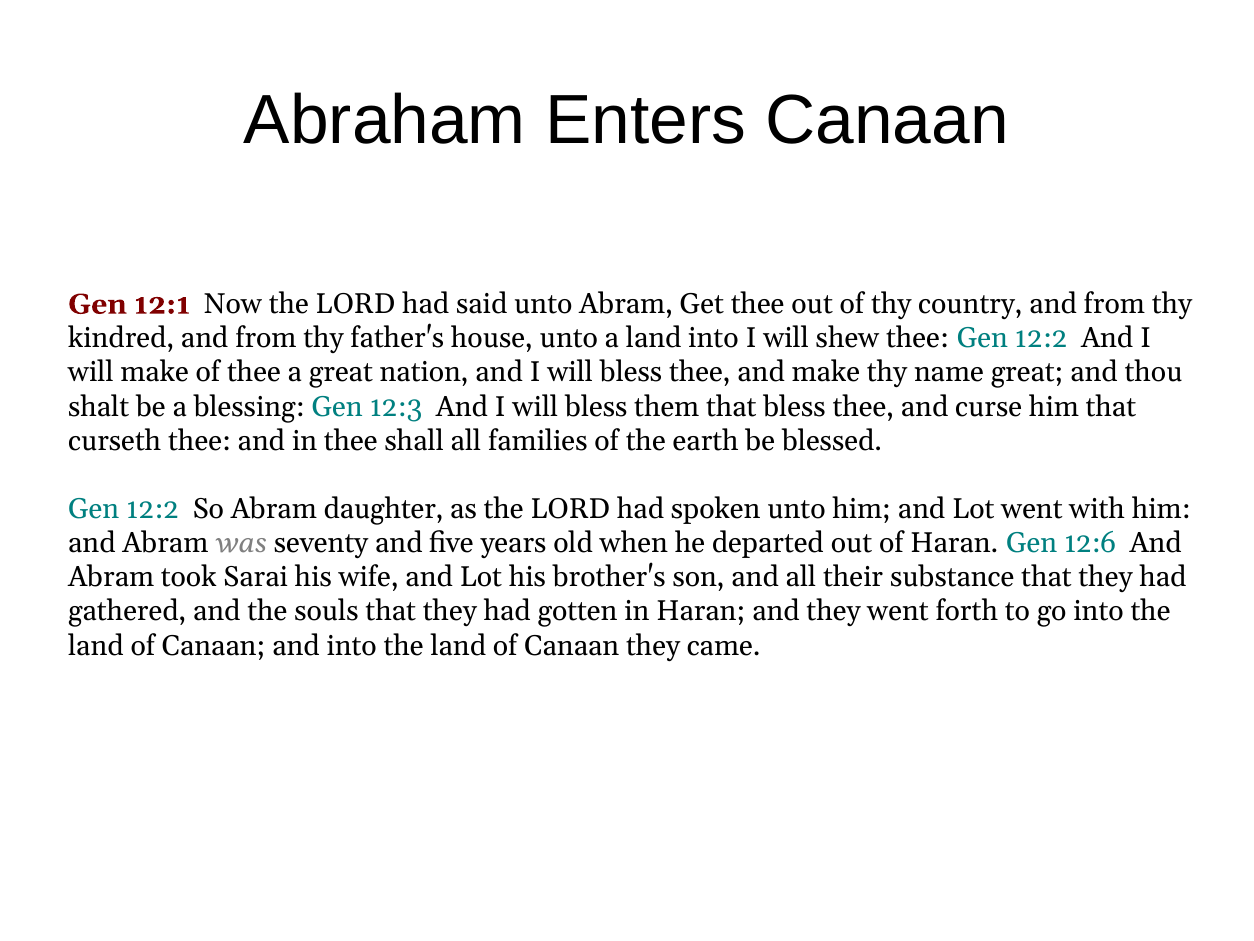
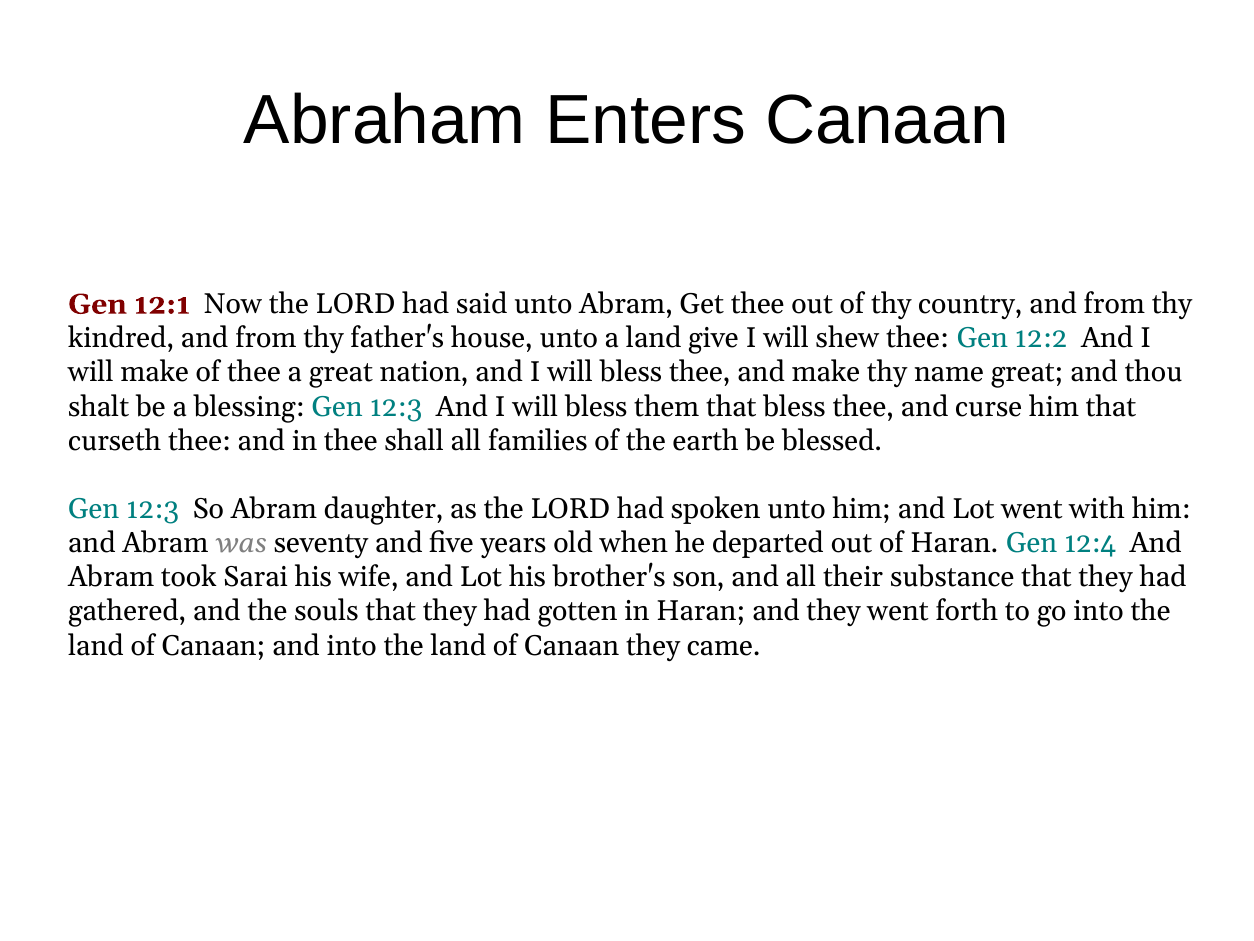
land into: into -> give
12:2 at (153, 509): 12:2 -> 12:3
12:6: 12:6 -> 12:4
